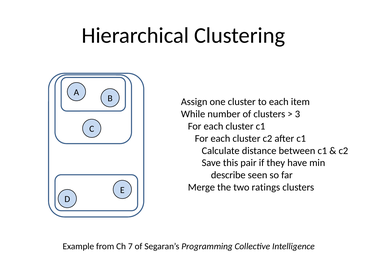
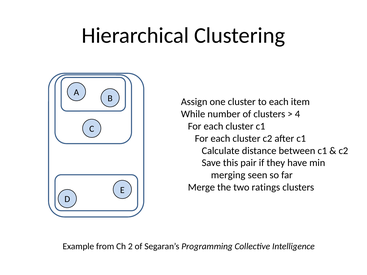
3: 3 -> 4
describe: describe -> merging
7: 7 -> 2
